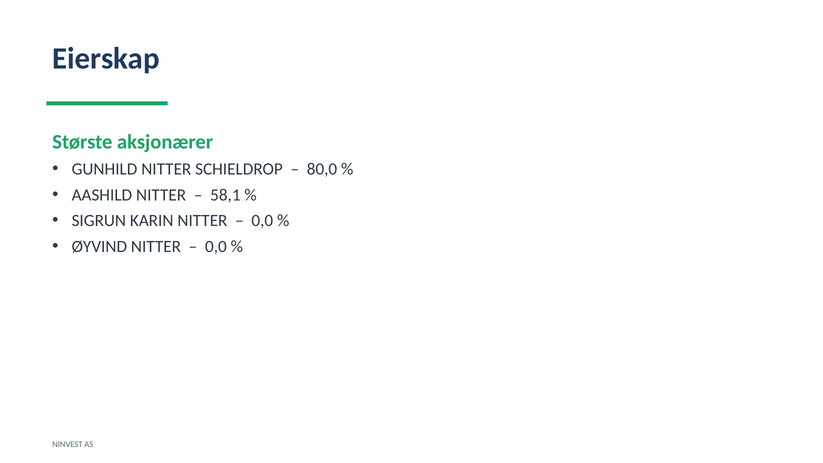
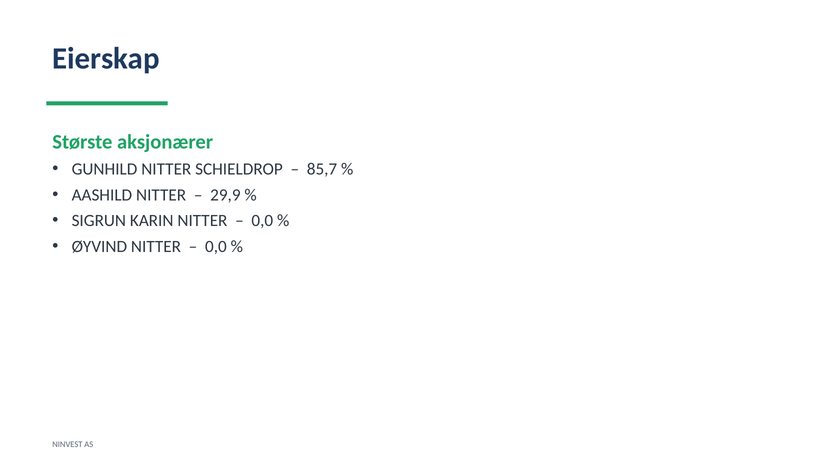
80,0: 80,0 -> 85,7
58,1: 58,1 -> 29,9
